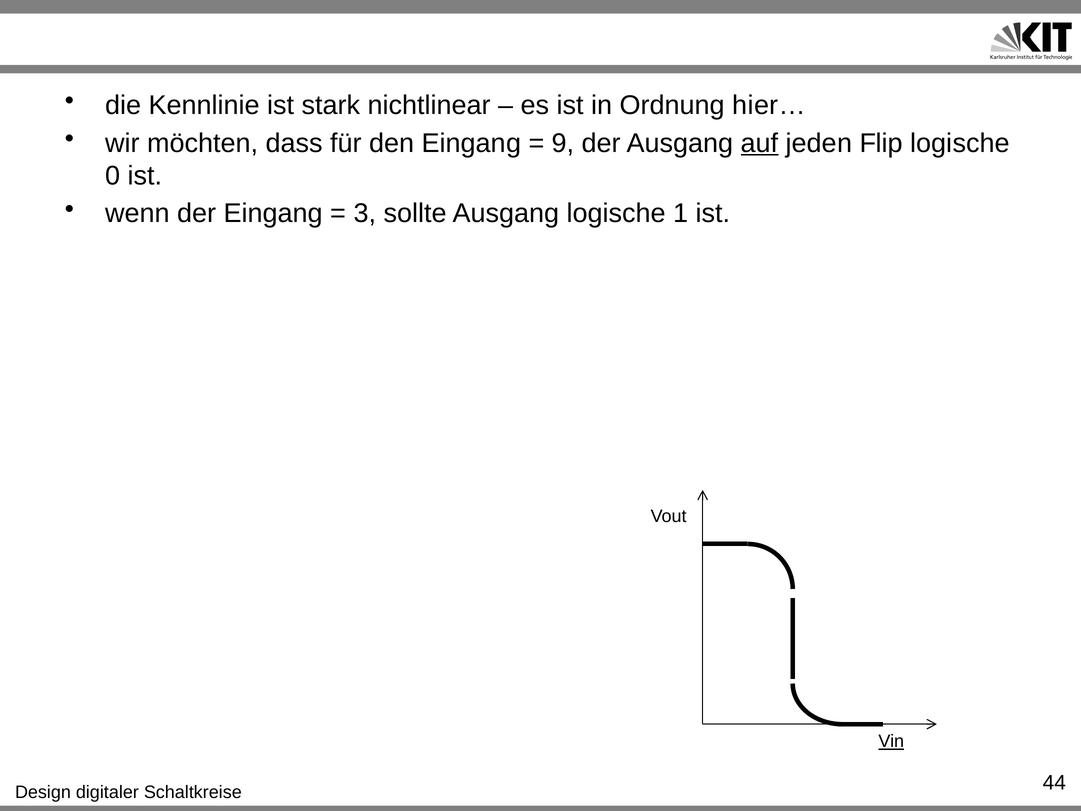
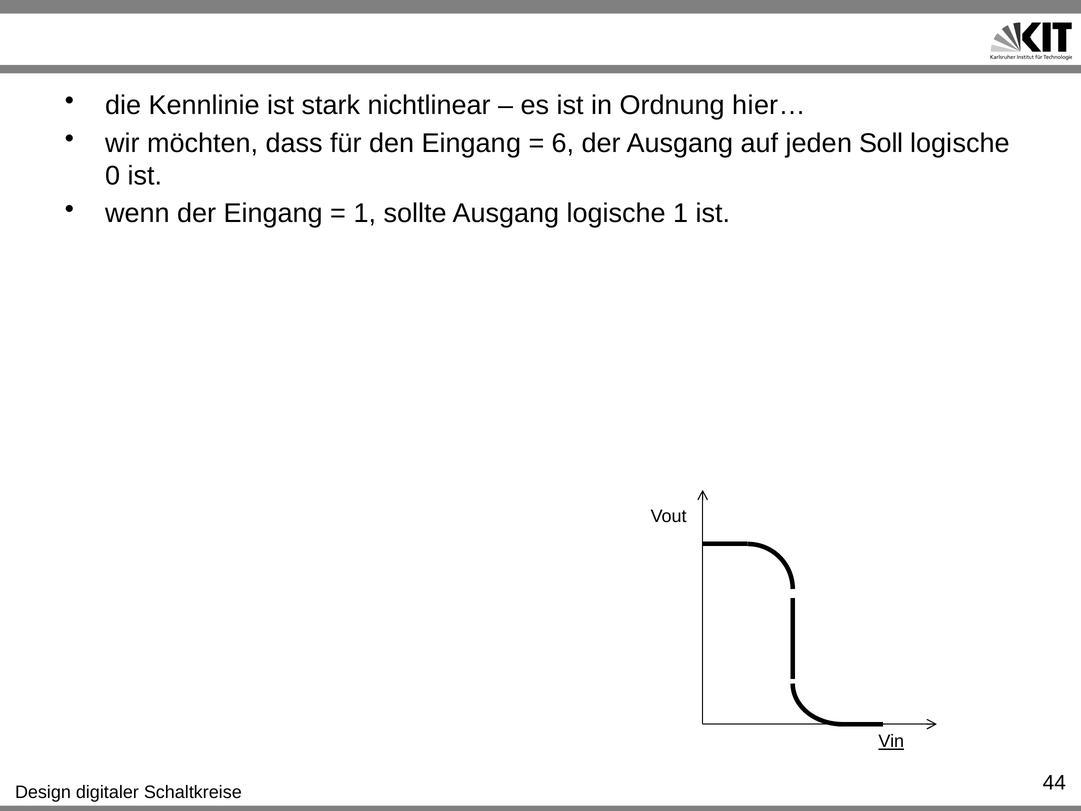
9: 9 -> 6
auf underline: present -> none
Flip: Flip -> Soll
3 at (365, 213): 3 -> 1
